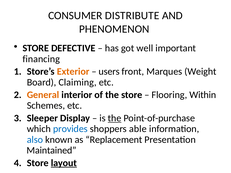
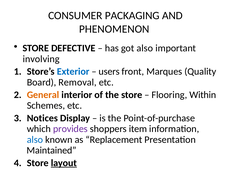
DISTRIBUTE: DISTRIBUTE -> PACKAGING
got well: well -> also
financing: financing -> involving
Exterior colour: orange -> blue
Weight: Weight -> Quality
Claiming: Claiming -> Removal
Sleeper: Sleeper -> Notices
the at (115, 118) underline: present -> none
provides colour: blue -> purple
able: able -> item
